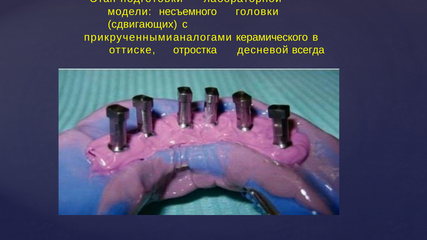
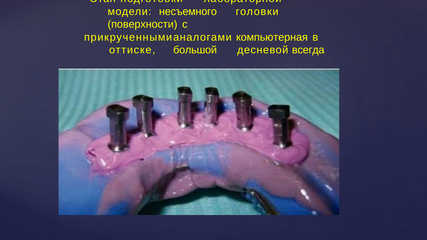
сдвигающих: сдвигающих -> поверхности
керамического: керамического -> компьютерная
отростка: отростка -> большой
